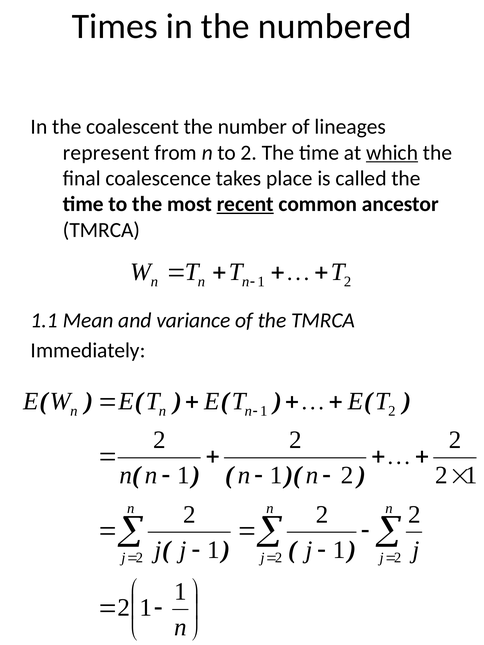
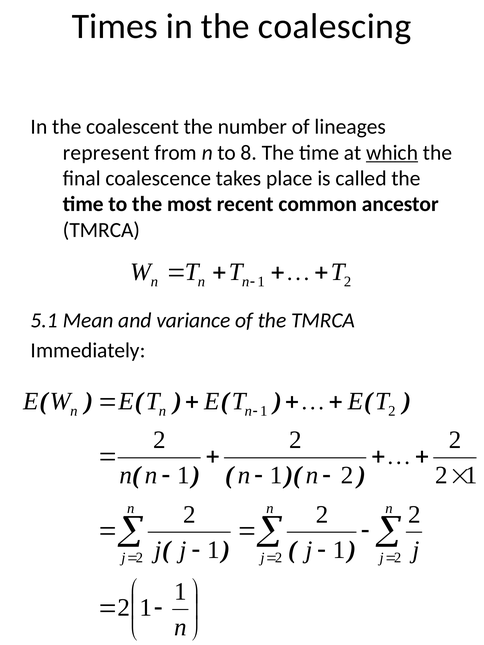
numbered: numbered -> coalescing
to 2: 2 -> 8
recent underline: present -> none
1.1: 1.1 -> 5.1
